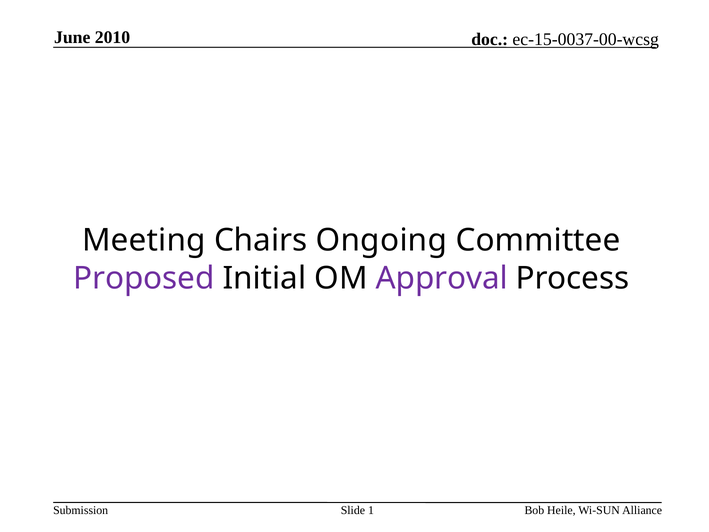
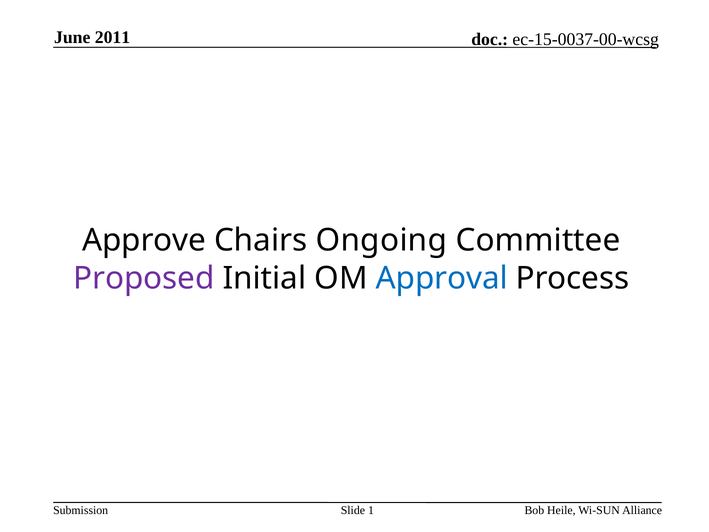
2010: 2010 -> 2011
Meeting: Meeting -> Approve
Approval colour: purple -> blue
